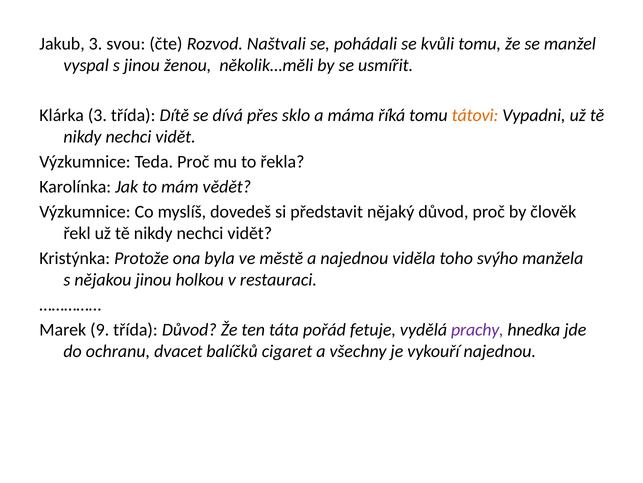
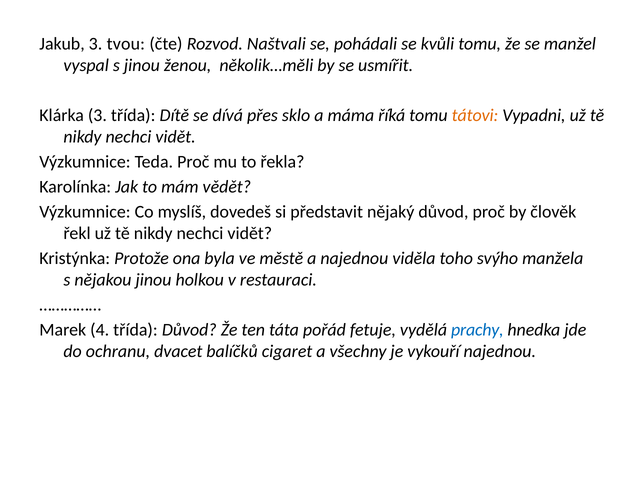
svou: svou -> tvou
9: 9 -> 4
prachy colour: purple -> blue
